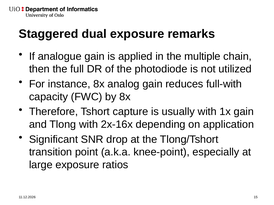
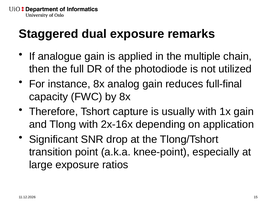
full-with: full-with -> full-final
